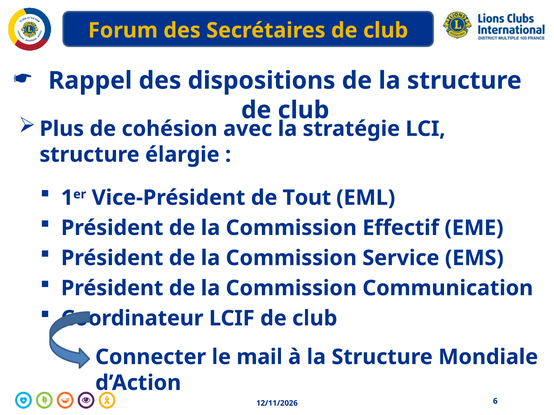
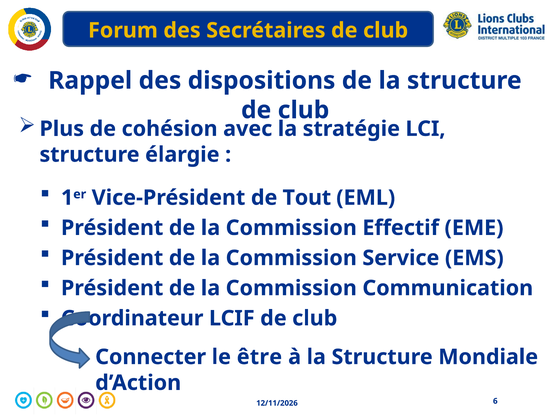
mail: mail -> être
